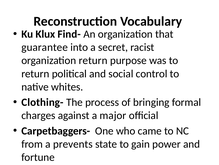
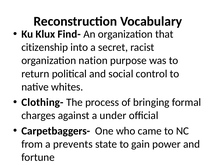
guarantee: guarantee -> citizenship
organization return: return -> nation
major: major -> under
